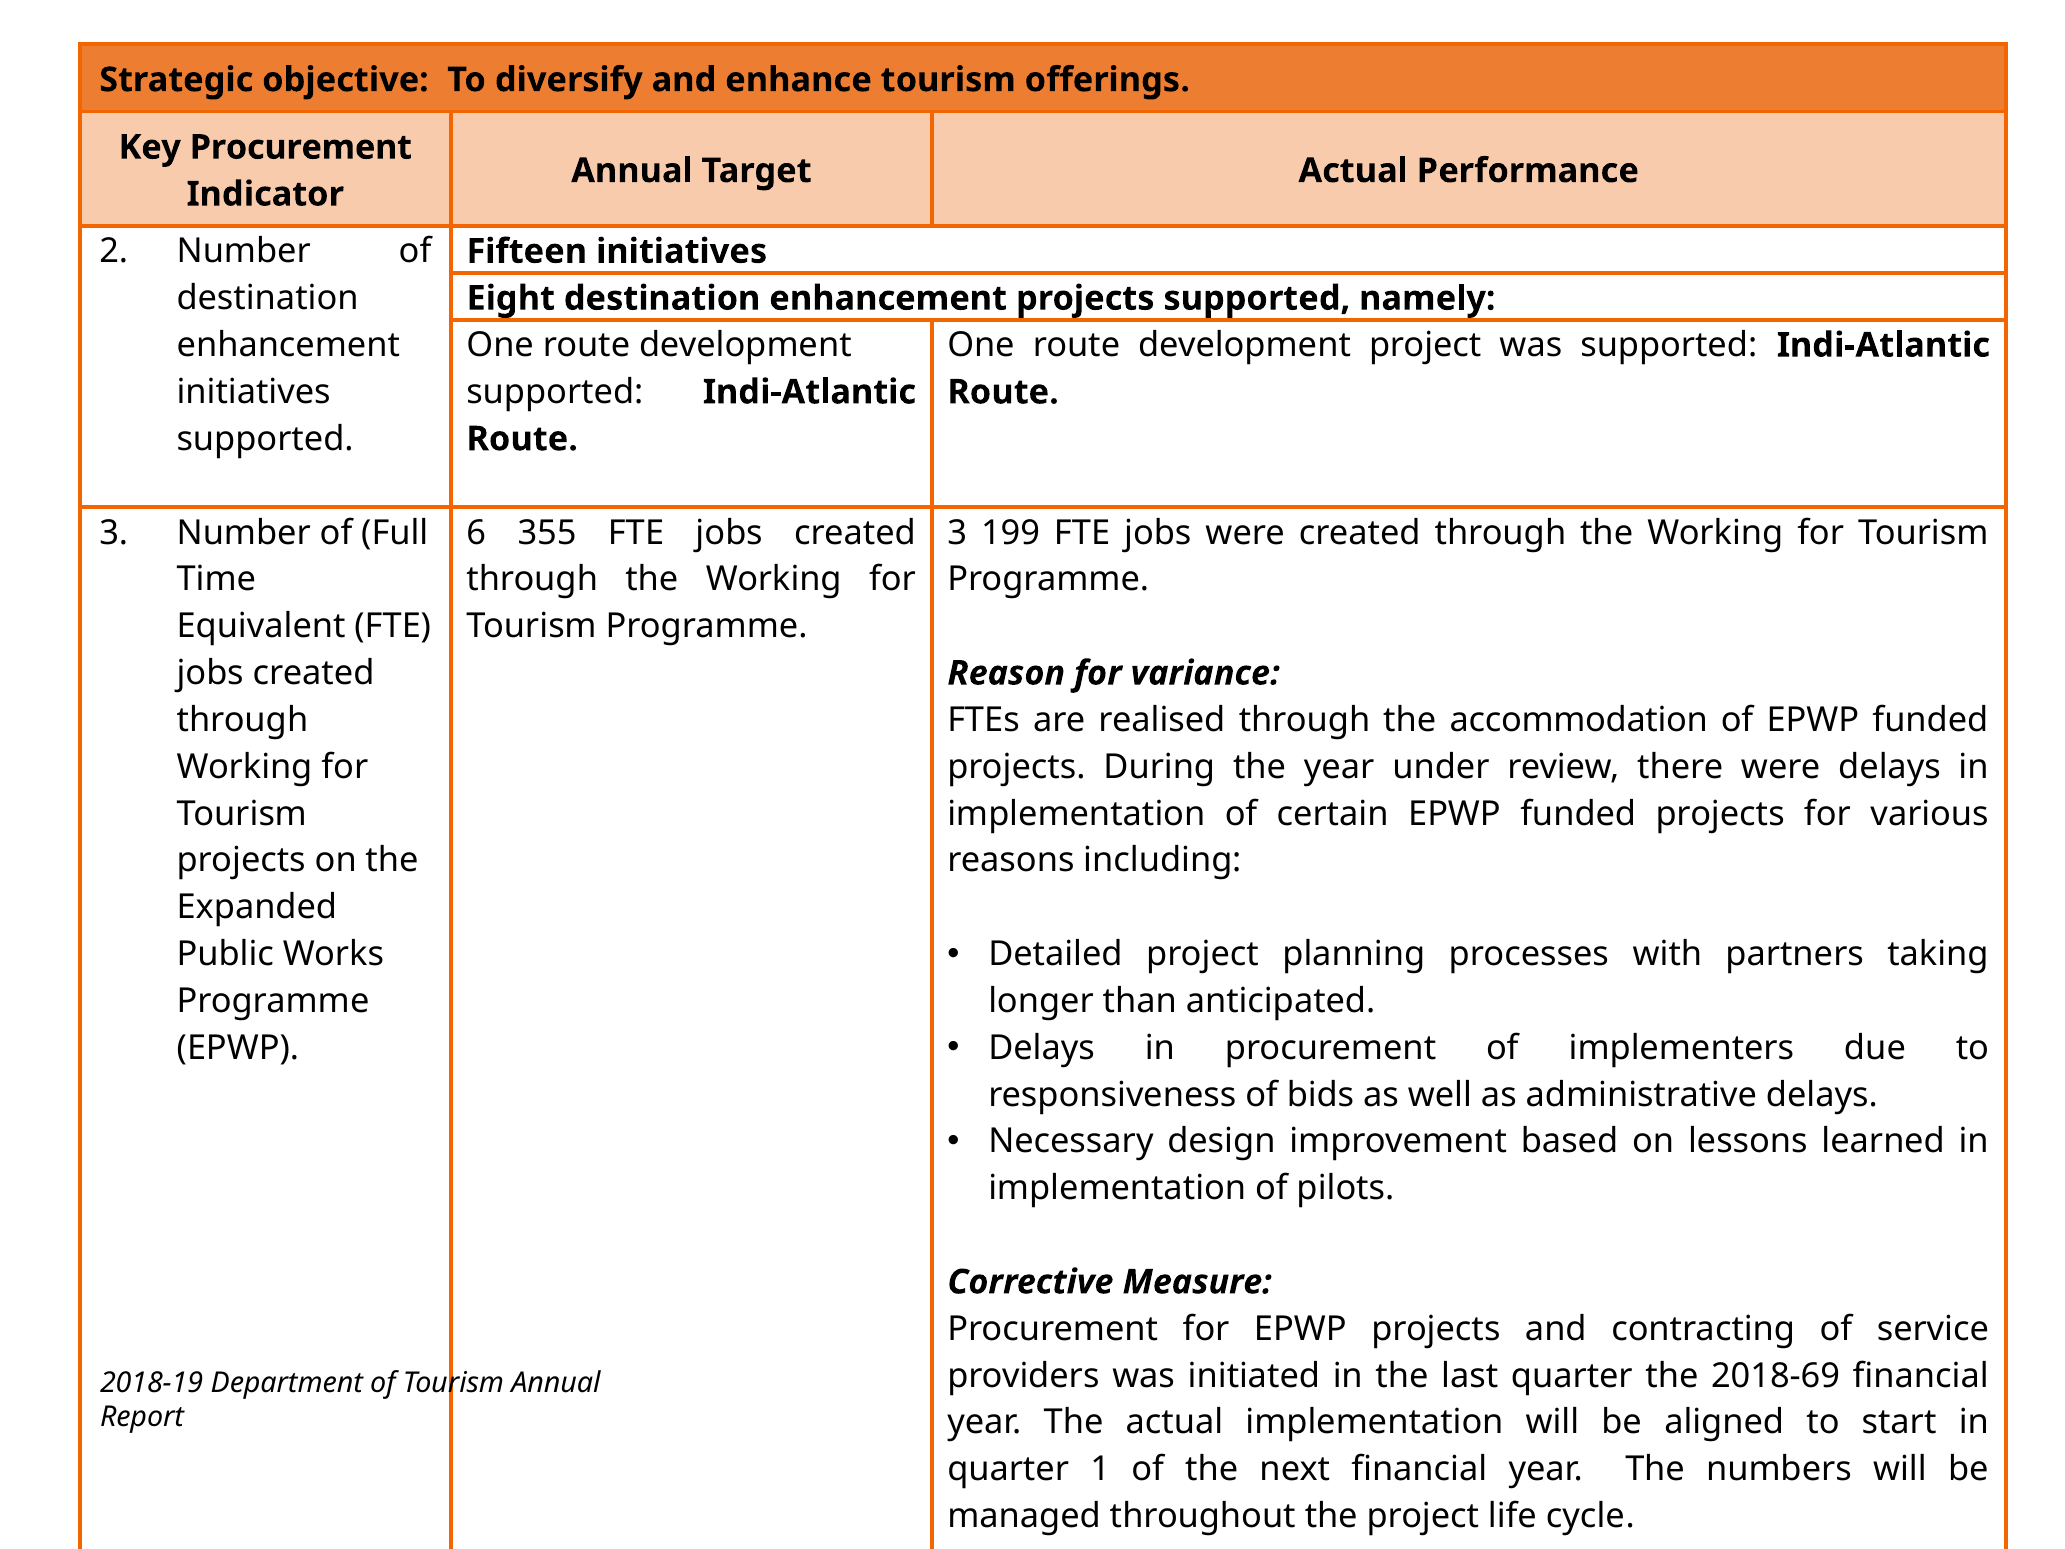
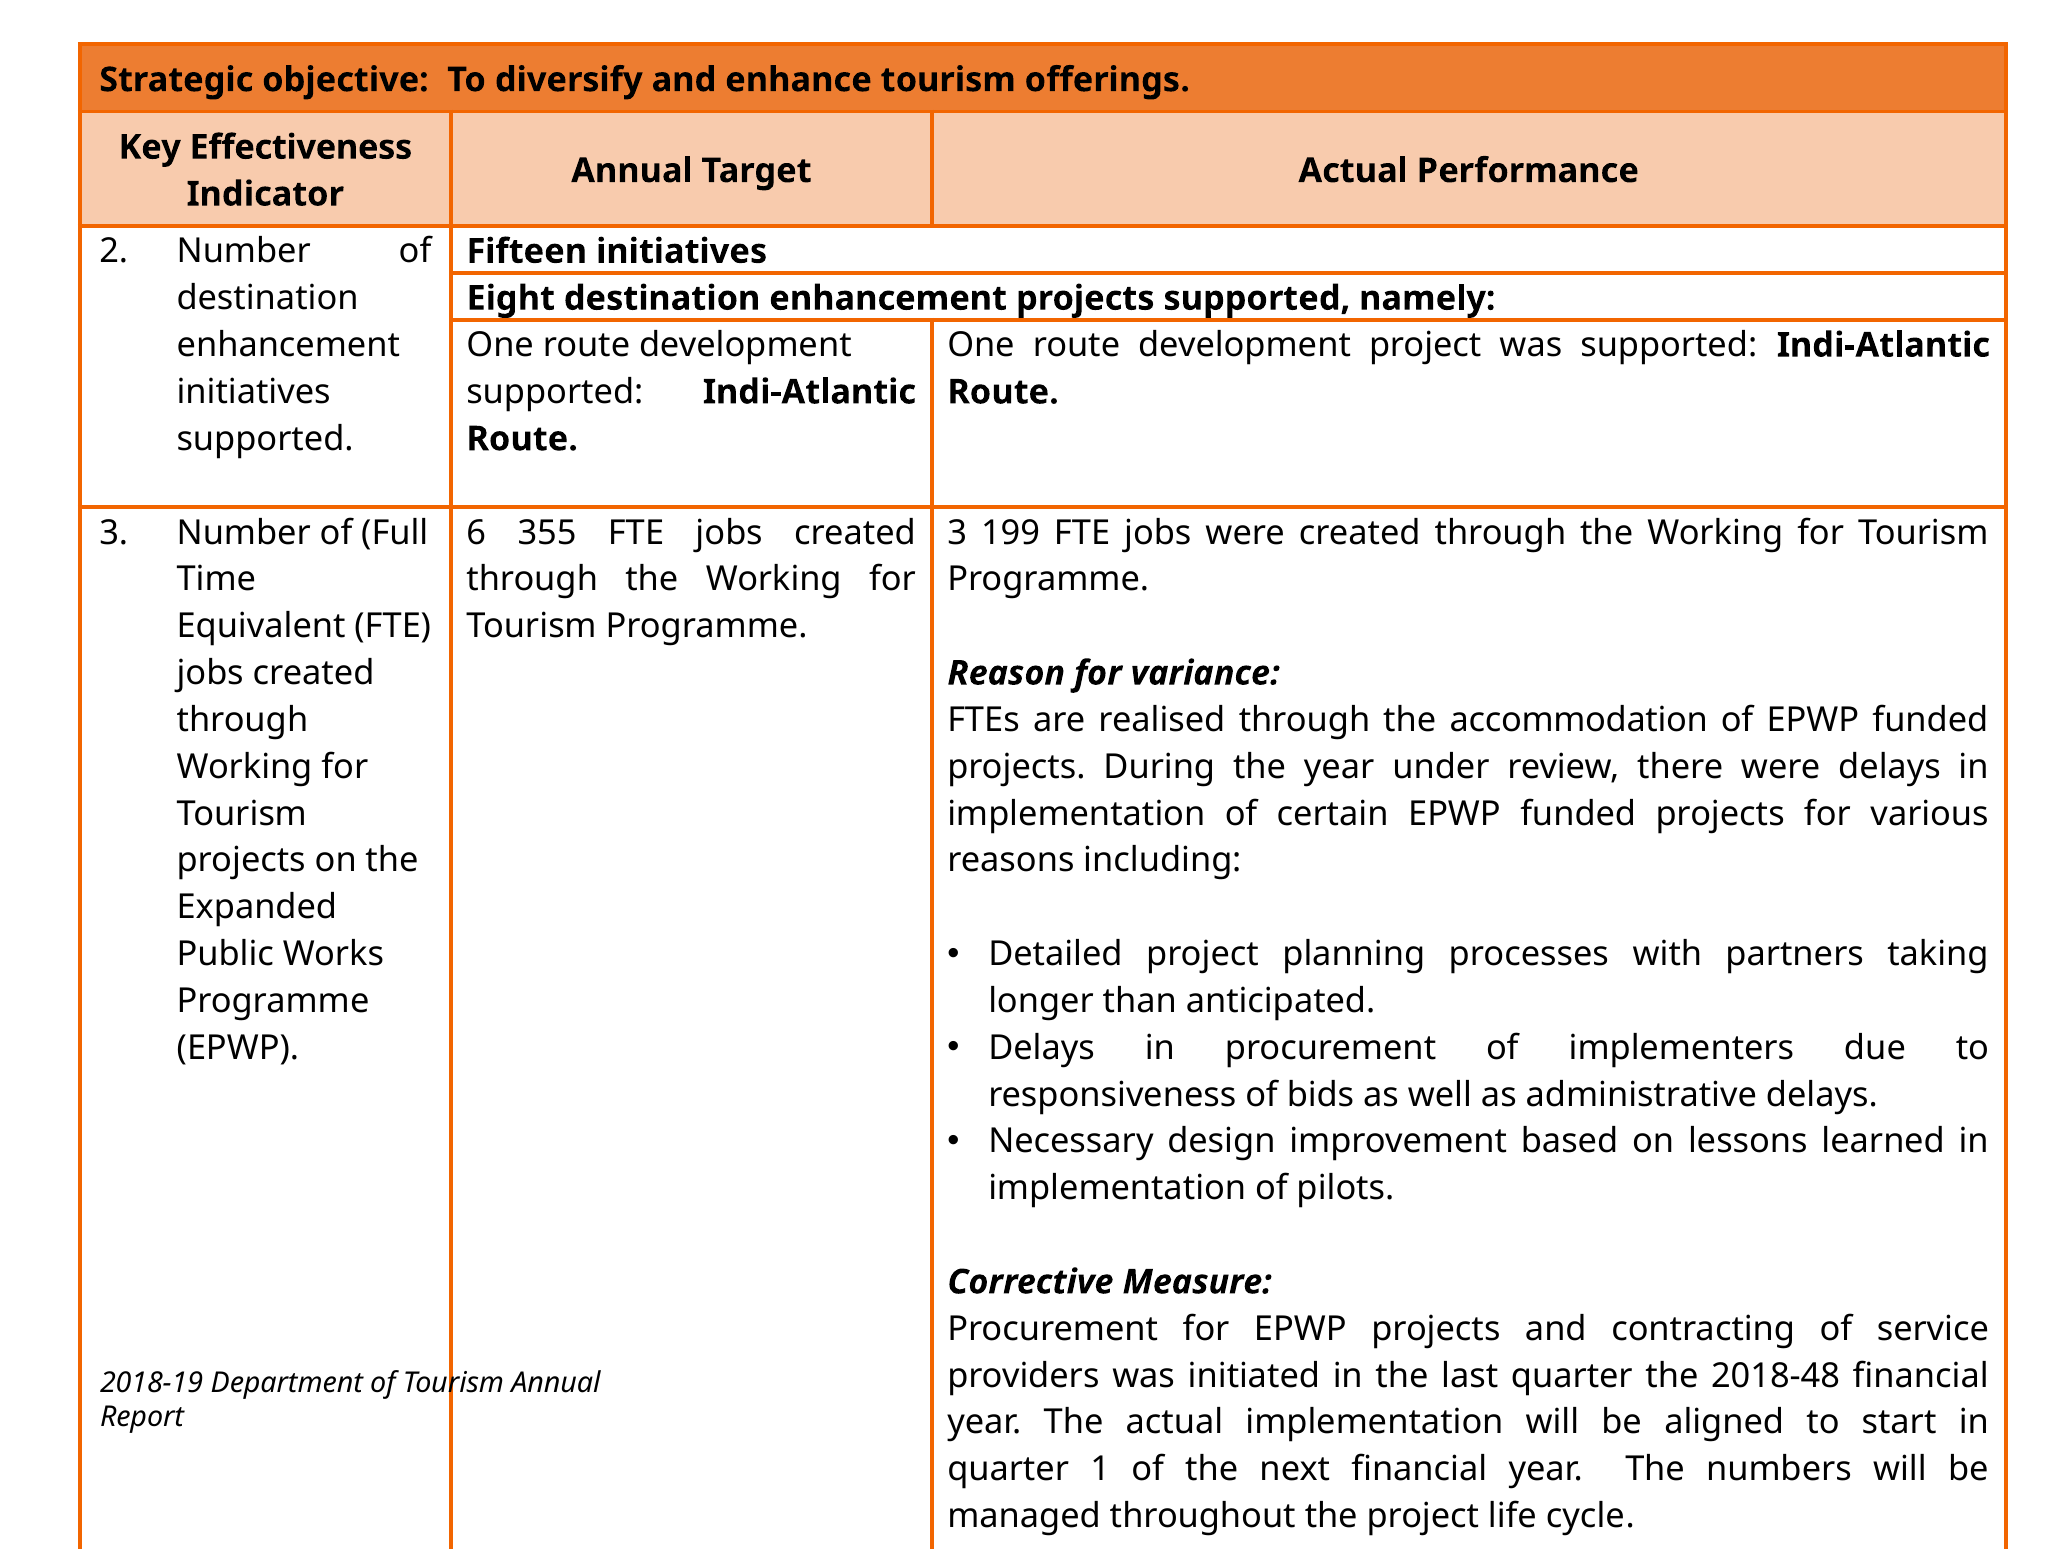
Key Procurement: Procurement -> Effectiveness
2018-69: 2018-69 -> 2018-48
